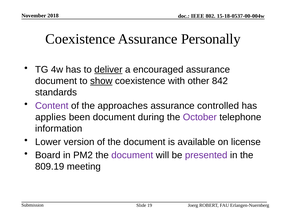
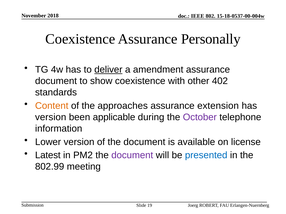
encouraged: encouraged -> amendment
show underline: present -> none
842: 842 -> 402
Content colour: purple -> orange
controlled: controlled -> extension
applies at (51, 117): applies -> version
been document: document -> applicable
Board: Board -> Latest
presented colour: purple -> blue
809.19: 809.19 -> 802.99
